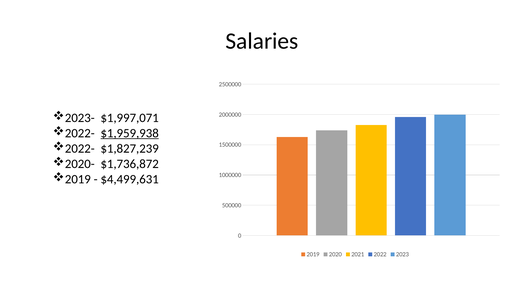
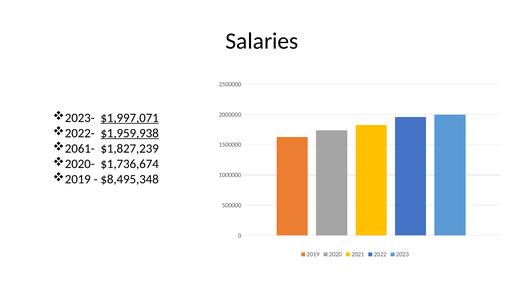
$1,997,071 underline: none -> present
2022- at (80, 149): 2022- -> 2061-
$1,736,872: $1,736,872 -> $1,736,674
$4,499,631: $4,499,631 -> $8,495,348
